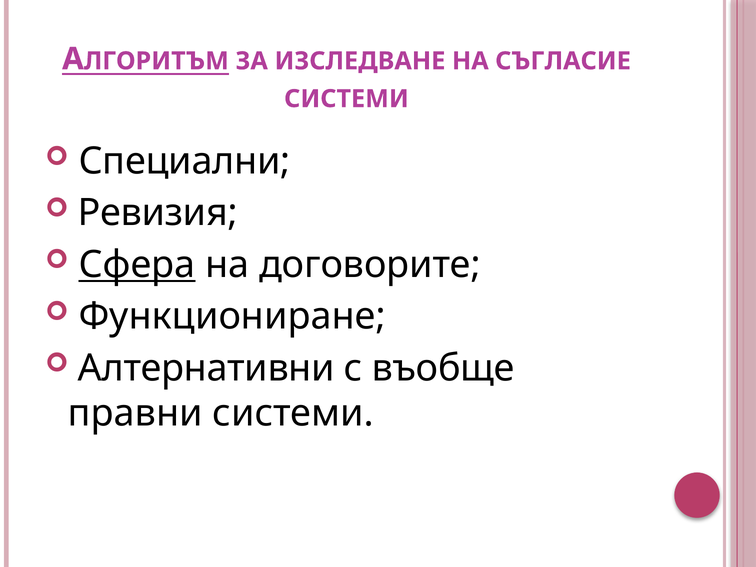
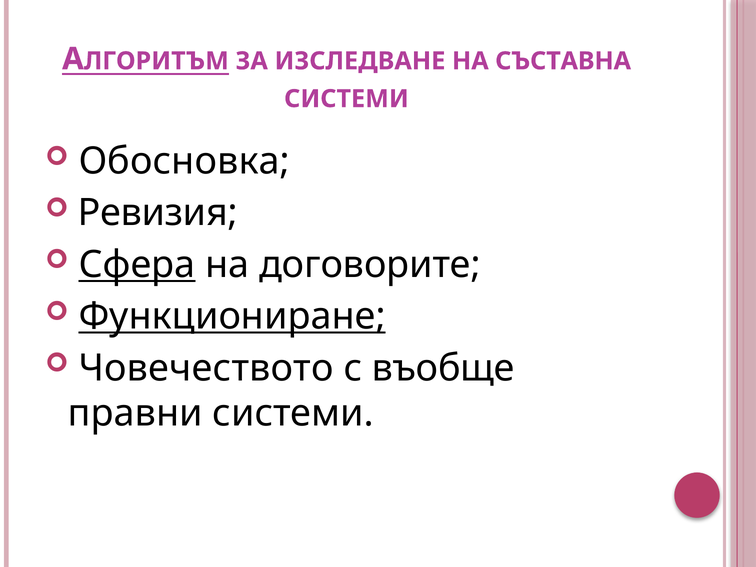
СЪГЛАСИЕ: СЪГЛАСИЕ -> СЪСТАВНА
Специални: Специални -> Обосновка
Функциониране underline: none -> present
Алтернативни: Алтернативни -> Човечеството
